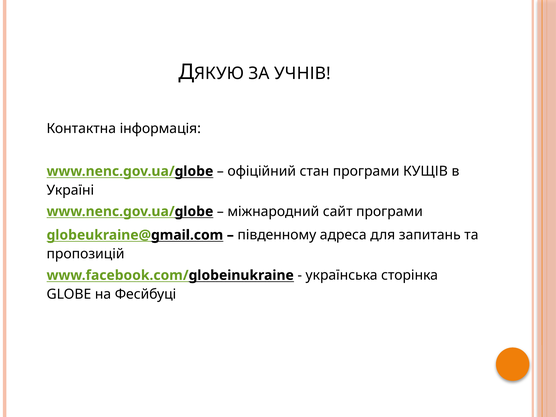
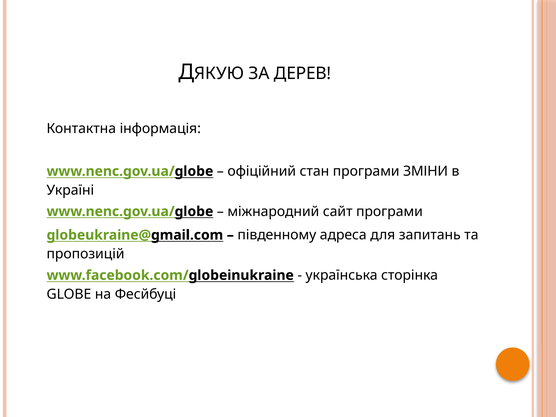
УЧНІВ: УЧНІВ -> ДЕРЕВ
КУЩІВ: КУЩІВ -> ЗМІНИ
